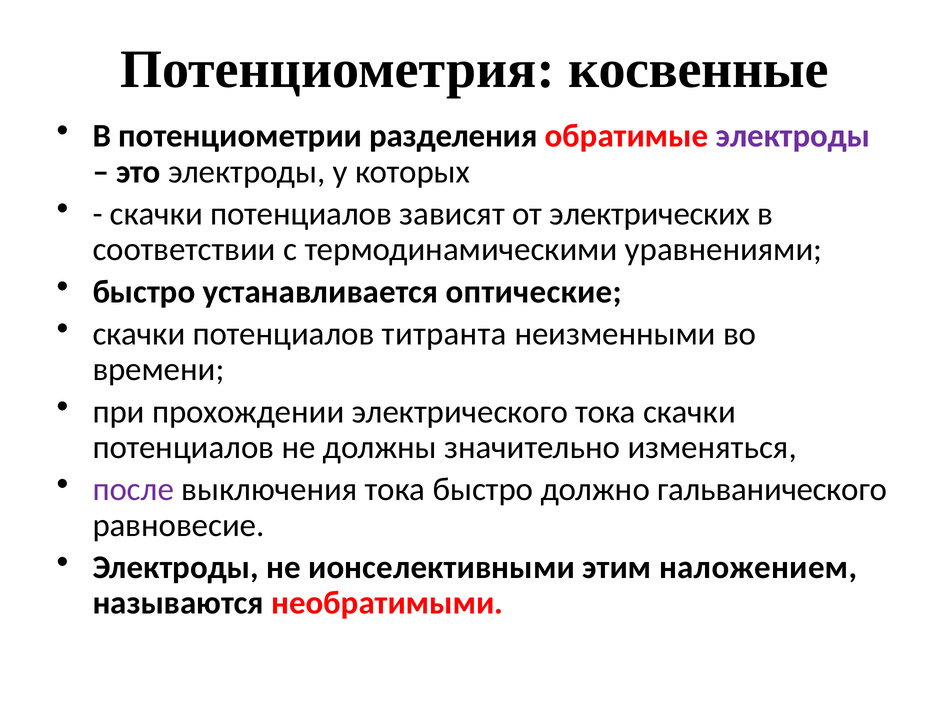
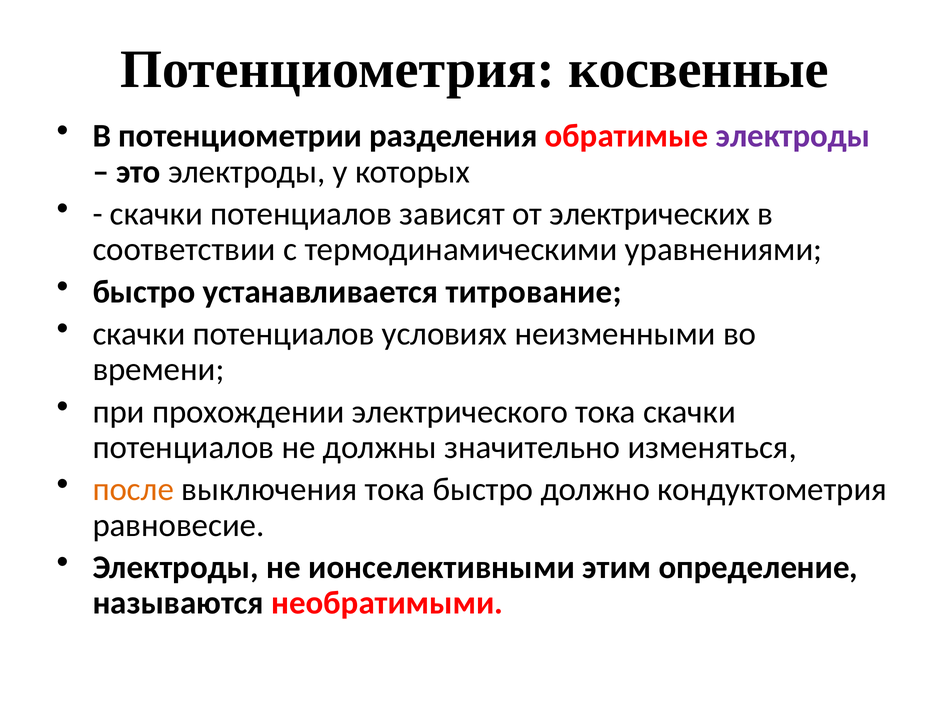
оптические: оптические -> титрование
титранта: титранта -> условиях
после colour: purple -> orange
гальванического: гальванического -> кондуктометрия
наложением: наложением -> определение
